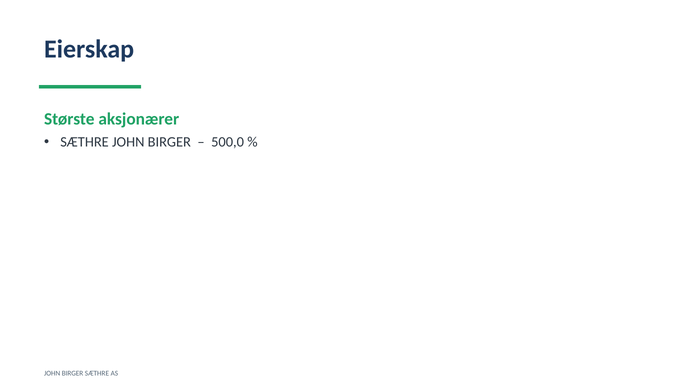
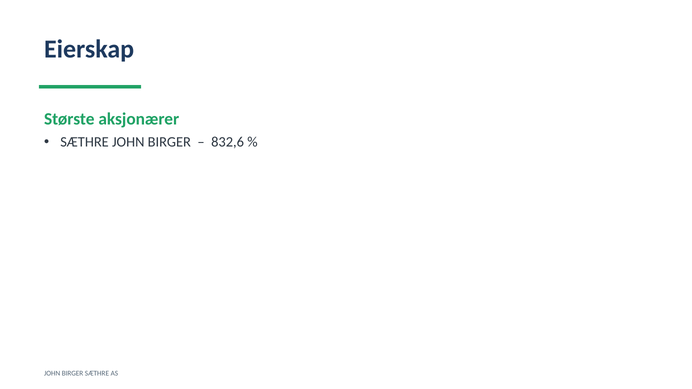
500,0: 500,0 -> 832,6
